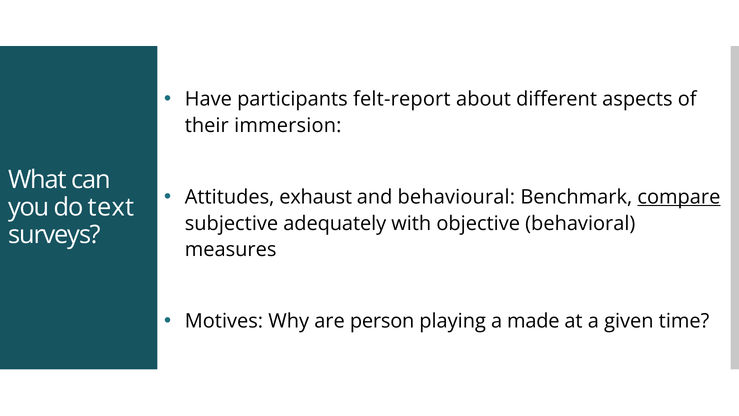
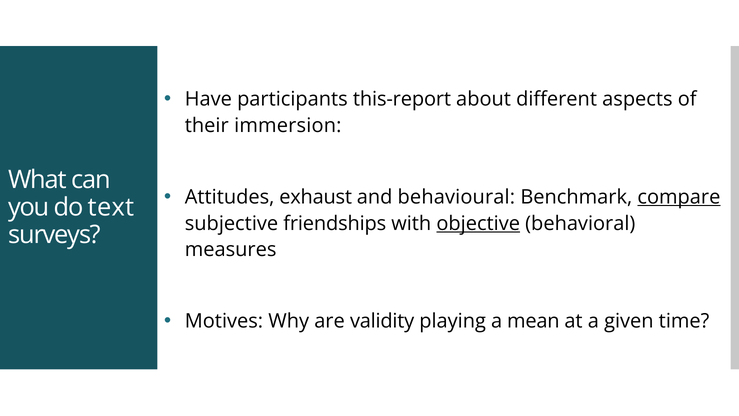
felt-report: felt-report -> this-report
adequately: adequately -> friendships
objective underline: none -> present
person: person -> validity
made: made -> mean
